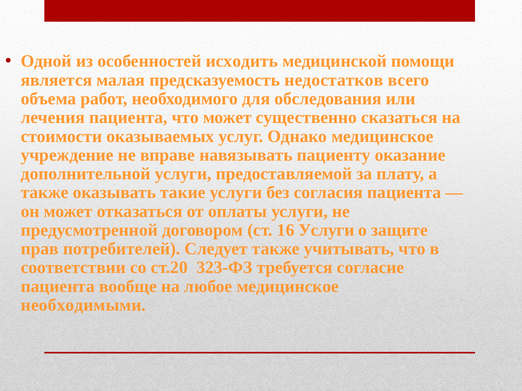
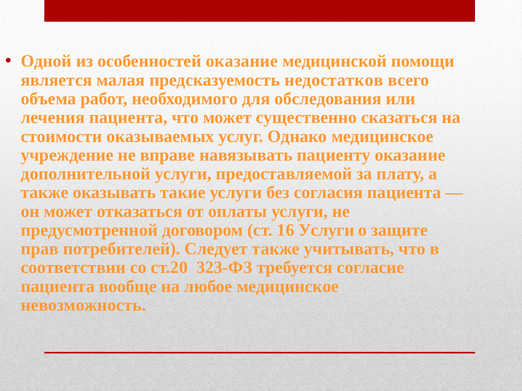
особенностей исходить: исходить -> оказание
необходимыми: необходимыми -> невозможность
